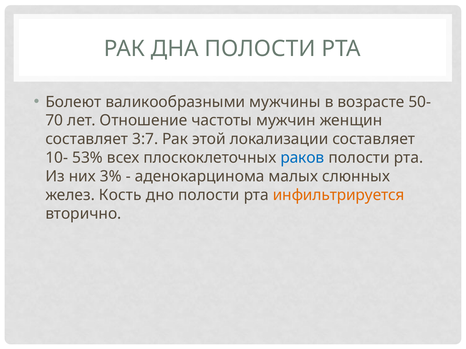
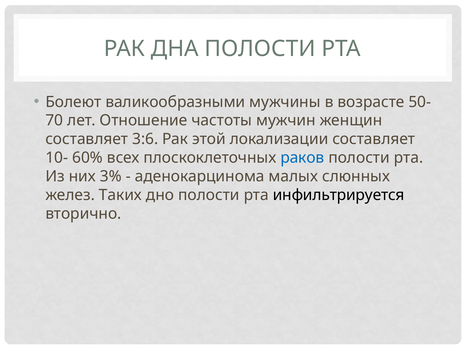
3:7: 3:7 -> 3:6
53%: 53% -> 60%
Кость: Кость -> Таких
инфильтрируется colour: orange -> black
